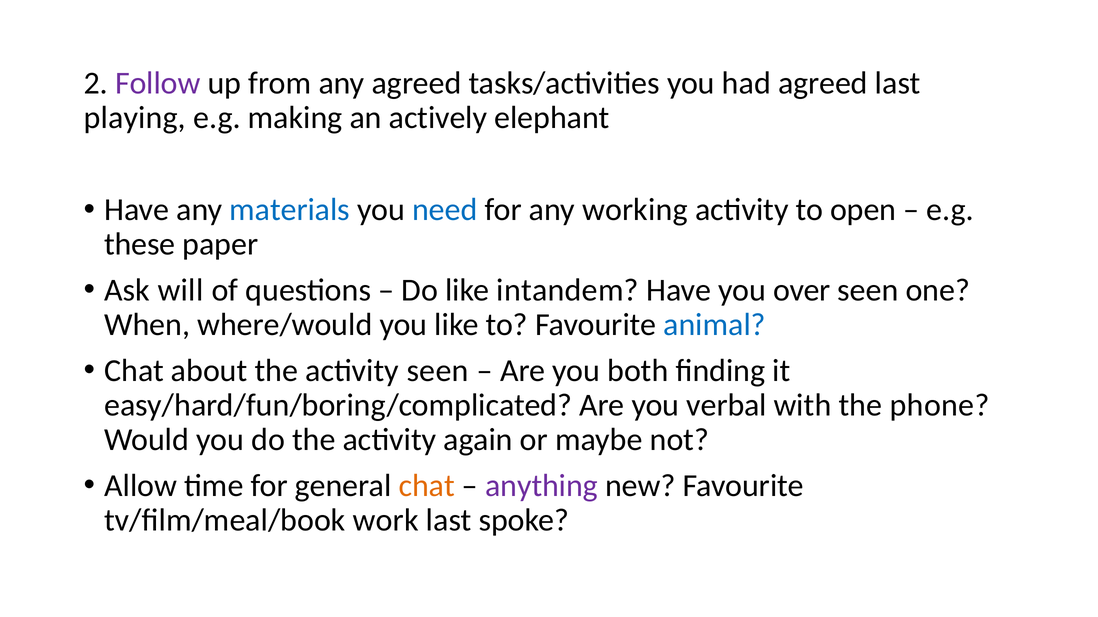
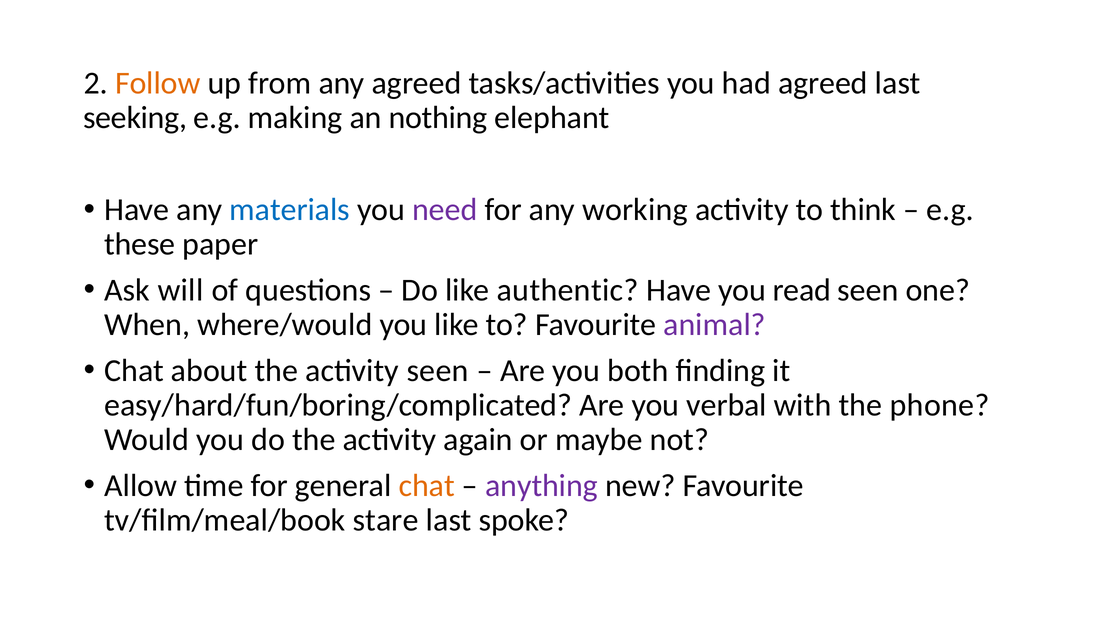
Follow colour: purple -> orange
playing: playing -> seeking
actively: actively -> nothing
need colour: blue -> purple
open: open -> think
intandem: intandem -> authentic
over: over -> read
animal colour: blue -> purple
work: work -> stare
